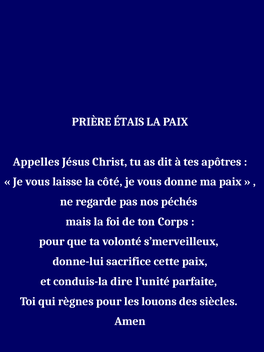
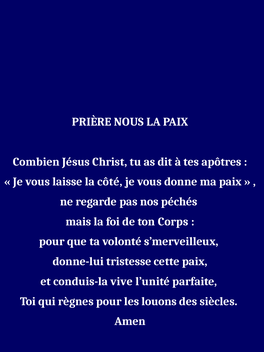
ÉTAIS: ÉTAIS -> NOUS
Appelles: Appelles -> Combien
sacrifice: sacrifice -> tristesse
dire: dire -> vive
